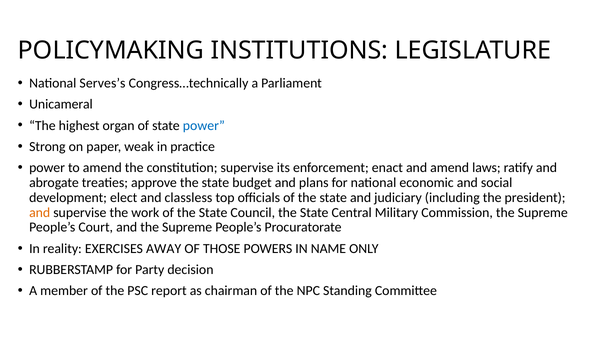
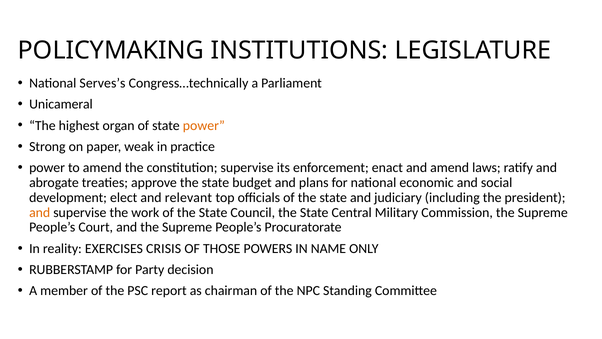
power at (204, 125) colour: blue -> orange
classless: classless -> relevant
AWAY: AWAY -> CRISIS
